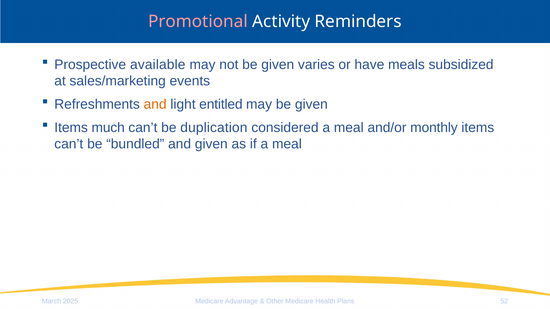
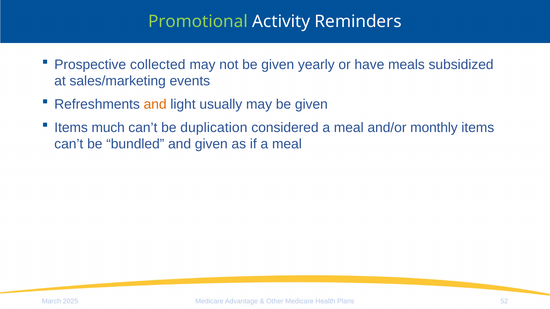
Promotional colour: pink -> light green
available: available -> collected
varies: varies -> yearly
entitled: entitled -> usually
